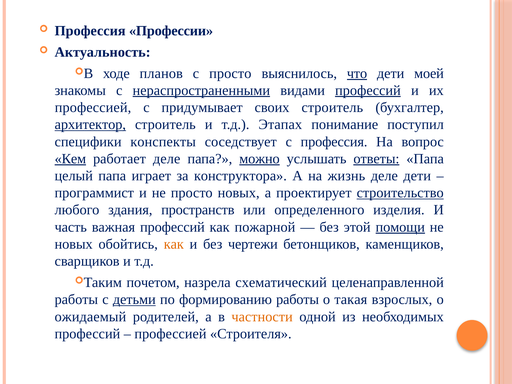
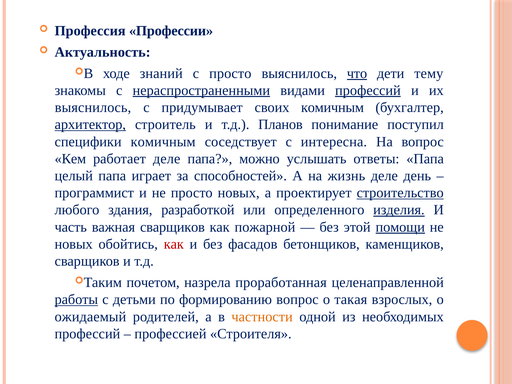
планов: планов -> знаний
моей: моей -> тему
профессией at (93, 108): профессией -> выяснилось
своих строитель: строитель -> комичным
Этапах: Этапах -> Планов
специфики конспекты: конспекты -> комичным
с профессия: профессия -> интересна
Кем underline: present -> none
можно underline: present -> none
ответы underline: present -> none
конструктора: конструктора -> способностей
деле дети: дети -> день
пространств: пространств -> разработкой
изделия underline: none -> present
важная профессий: профессий -> сварщиков
как at (174, 244) colour: orange -> red
чертежи: чертежи -> фасадов
схематический: схематический -> проработанная
работы at (76, 300) underline: none -> present
детьми underline: present -> none
формированию работы: работы -> вопрос
